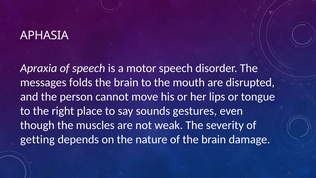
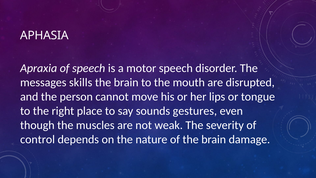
folds: folds -> skills
getting: getting -> control
